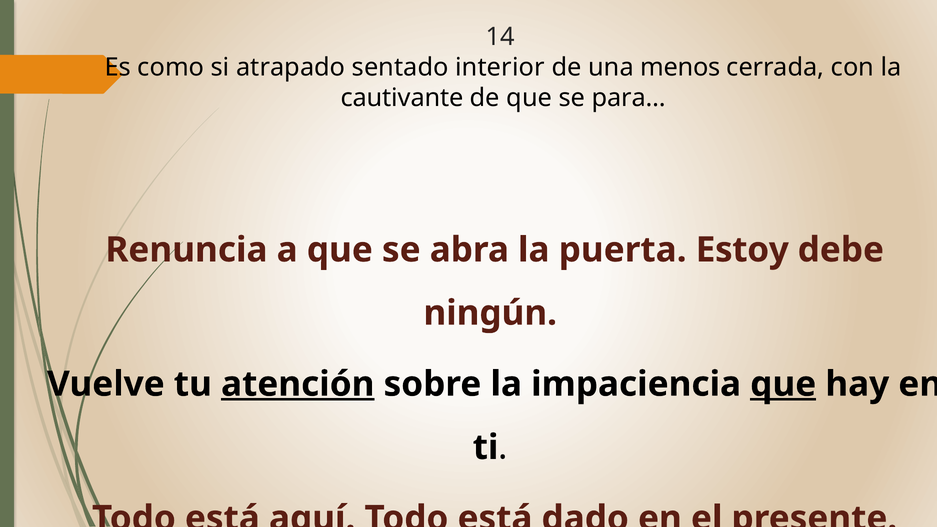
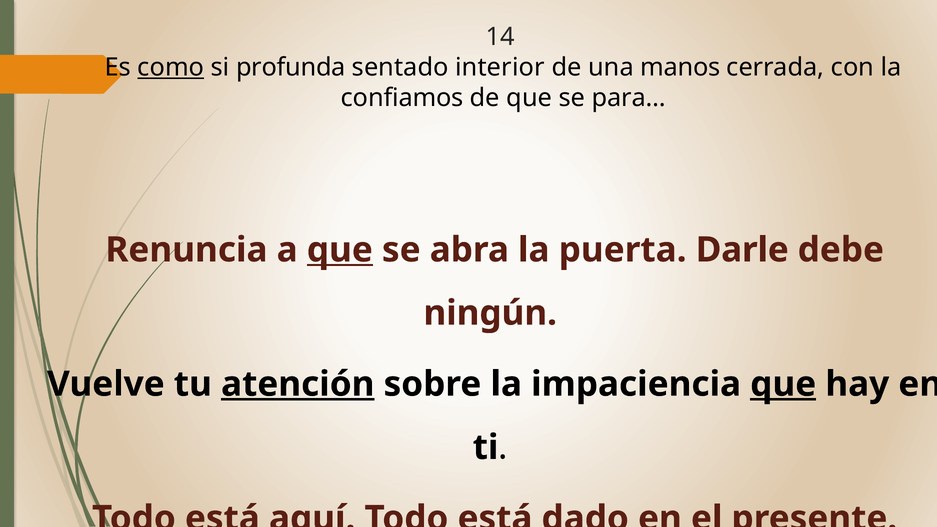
como underline: none -> present
atrapado: atrapado -> profunda
menos: menos -> manos
cautivante: cautivante -> confiamos
que at (340, 250) underline: none -> present
Estoy: Estoy -> Darle
